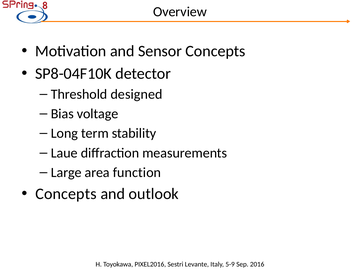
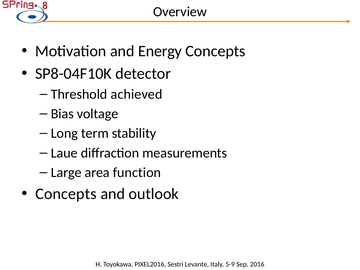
Sensor: Sensor -> Energy
designed: designed -> achieved
